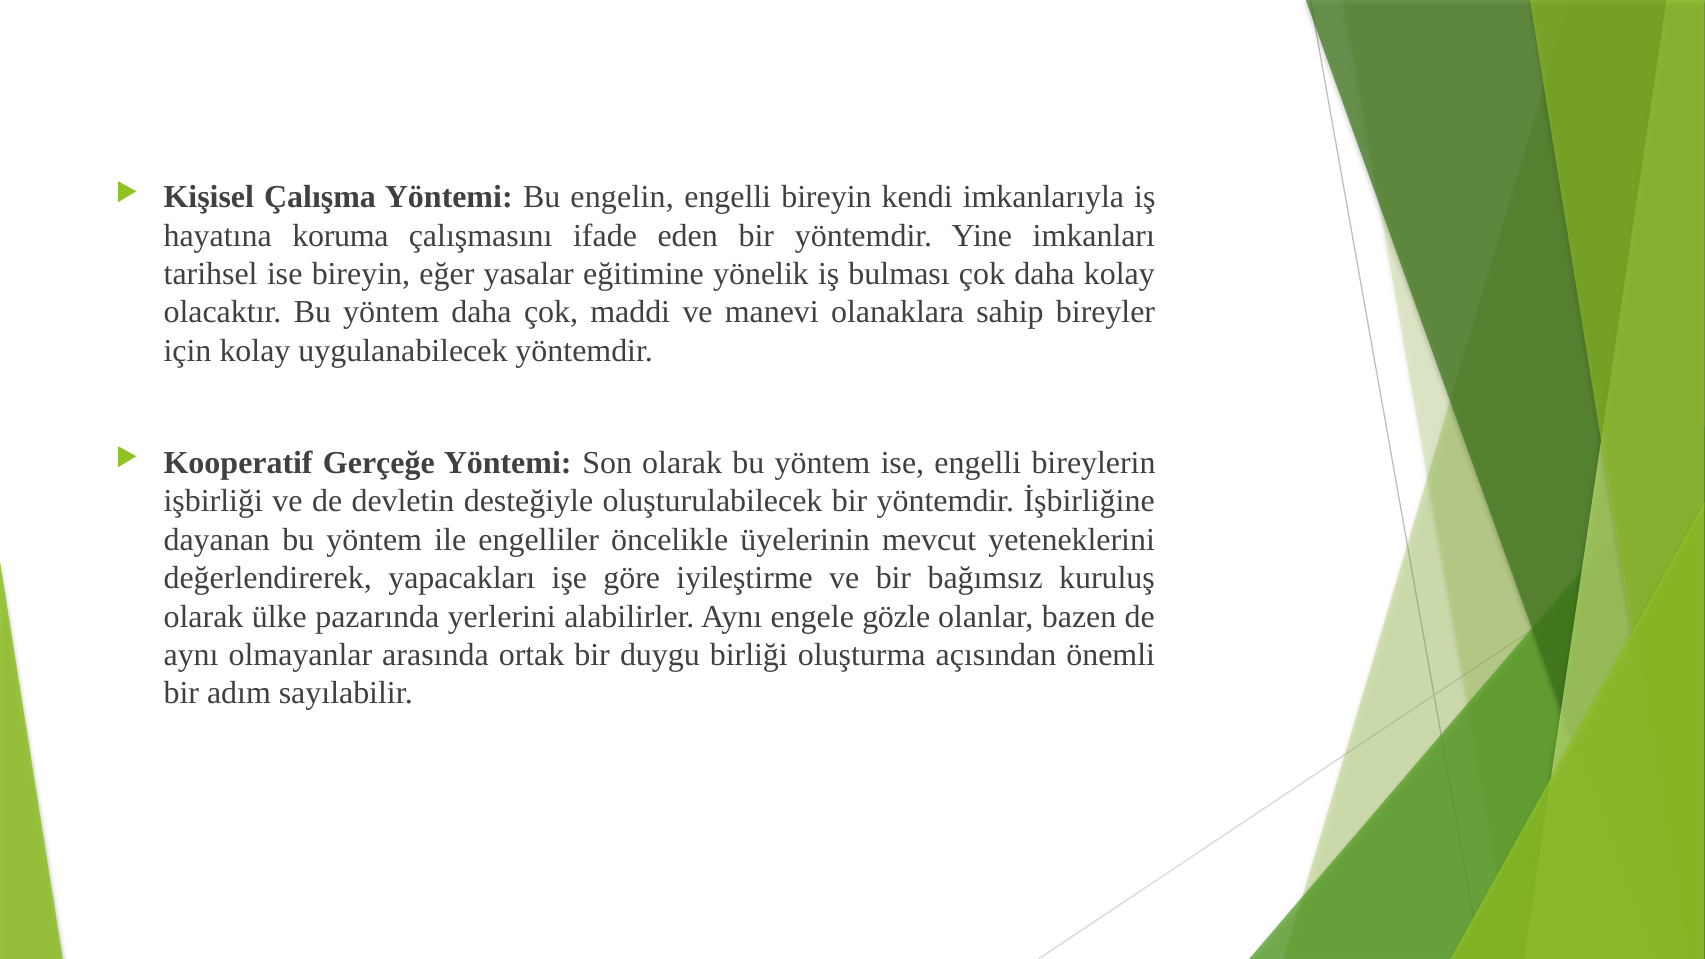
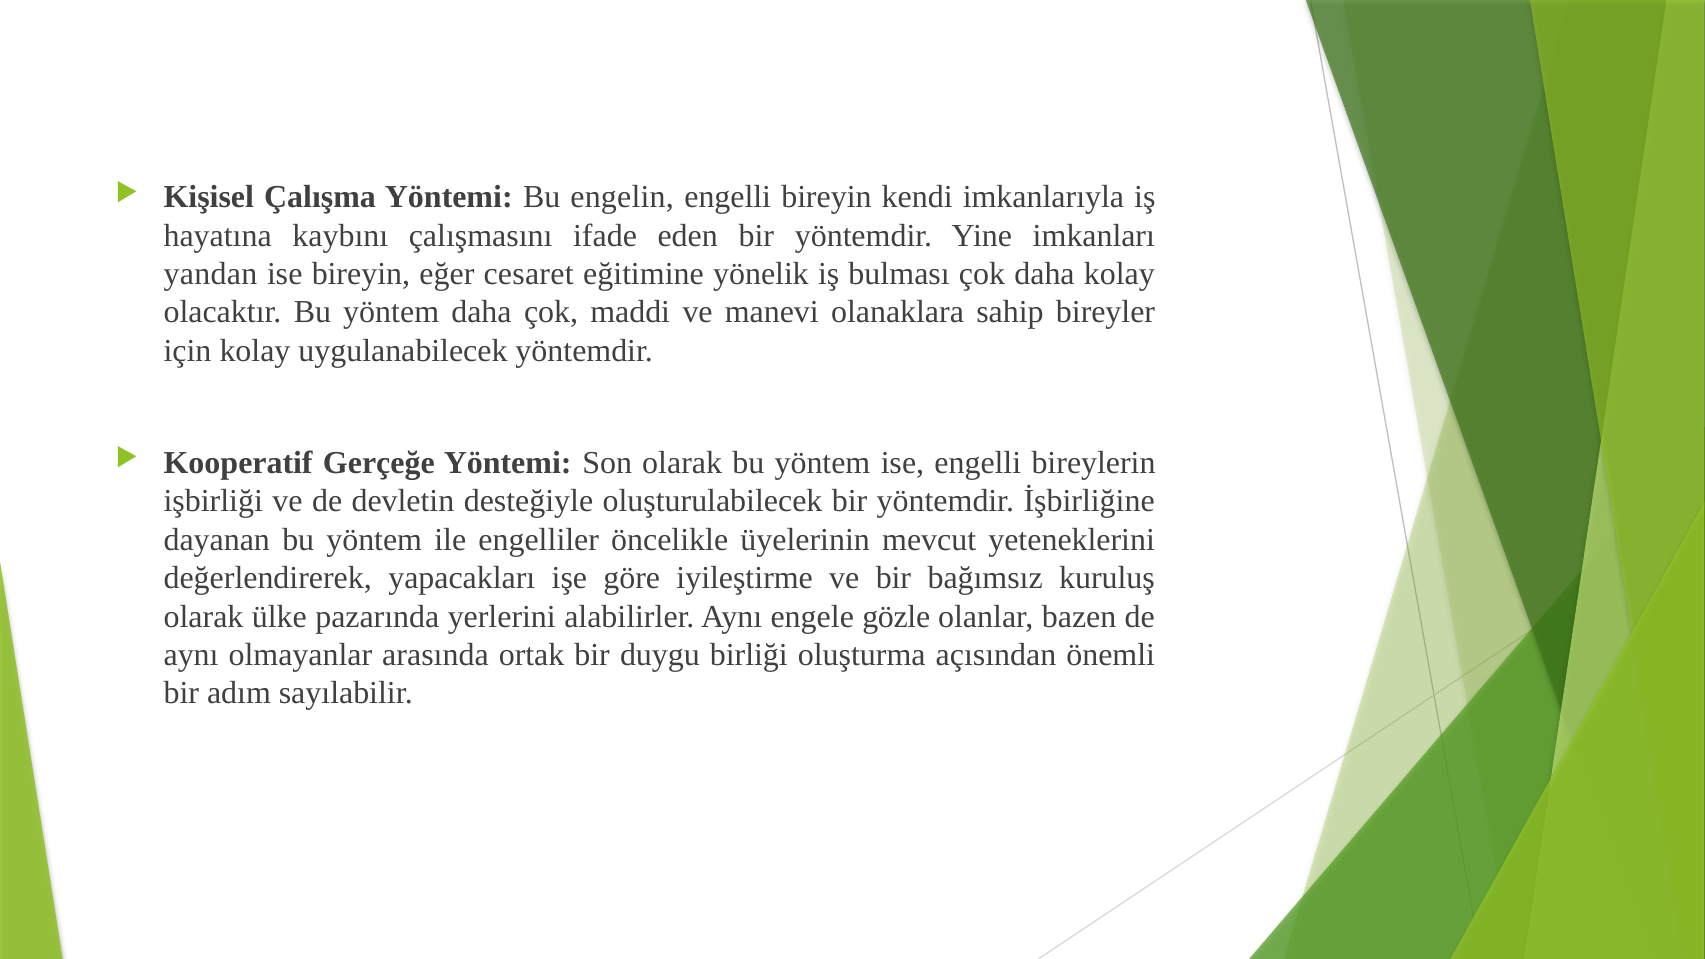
koruma: koruma -> kaybını
tarihsel: tarihsel -> yandan
yasalar: yasalar -> cesaret
